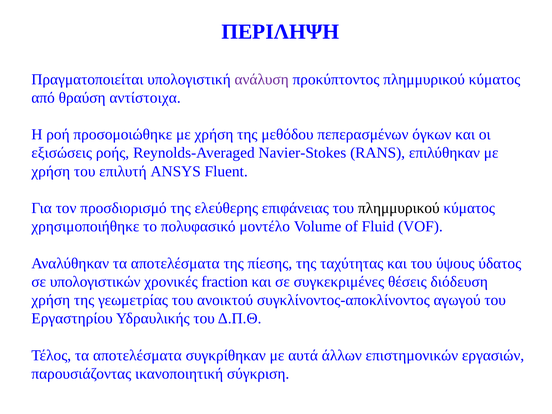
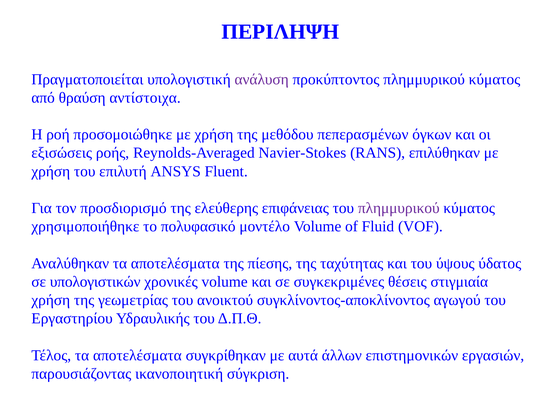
πλημμυρικού at (399, 208) colour: black -> purple
χρονικές fraction: fraction -> volume
διόδευση: διόδευση -> στιγμιαία
